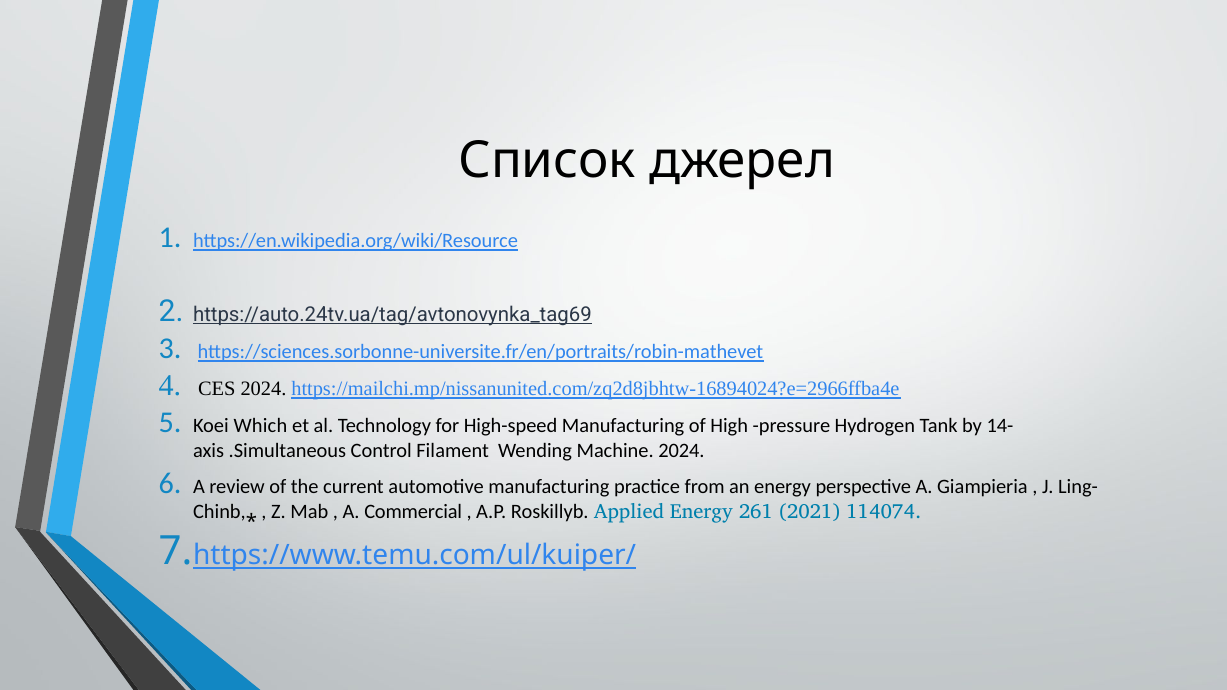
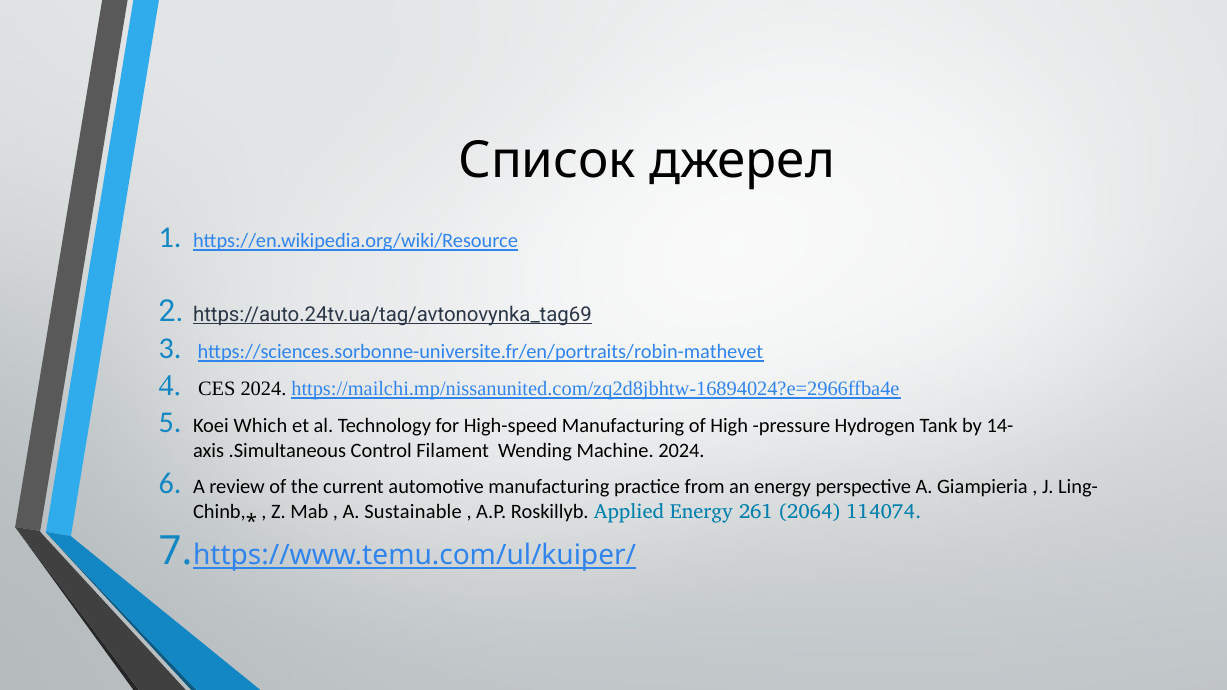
Commercial: Commercial -> Sustainable
2021: 2021 -> 2064
